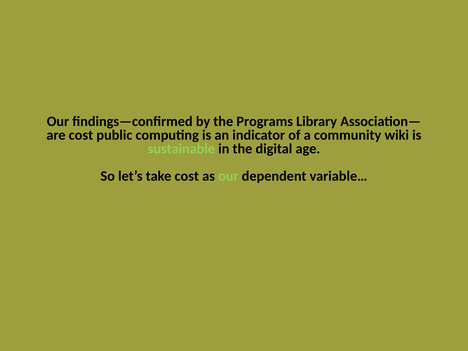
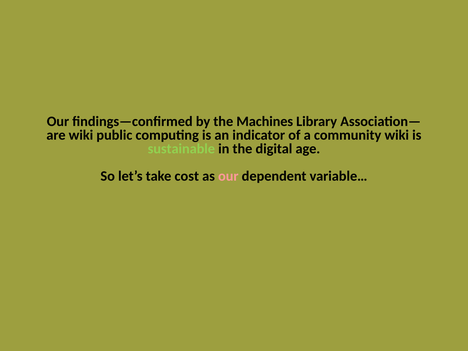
Programs: Programs -> Machines
cost at (81, 135): cost -> wiki
our at (228, 176) colour: light green -> pink
